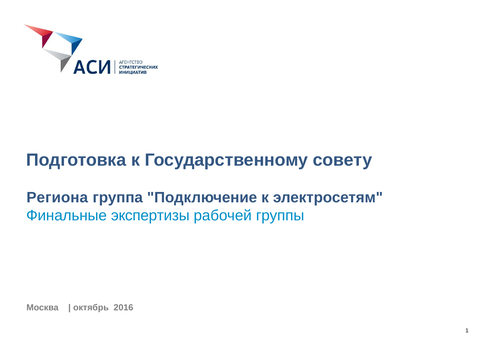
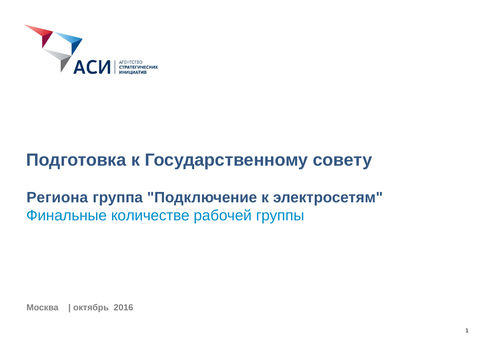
экспертизы: экспертизы -> количестве
